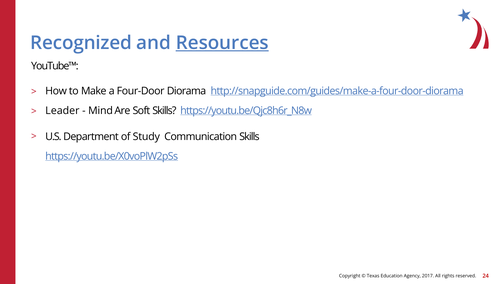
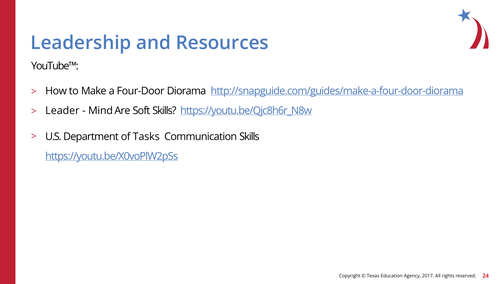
Recognized: Recognized -> Leadership
Resources underline: present -> none
Study: Study -> Tasks
